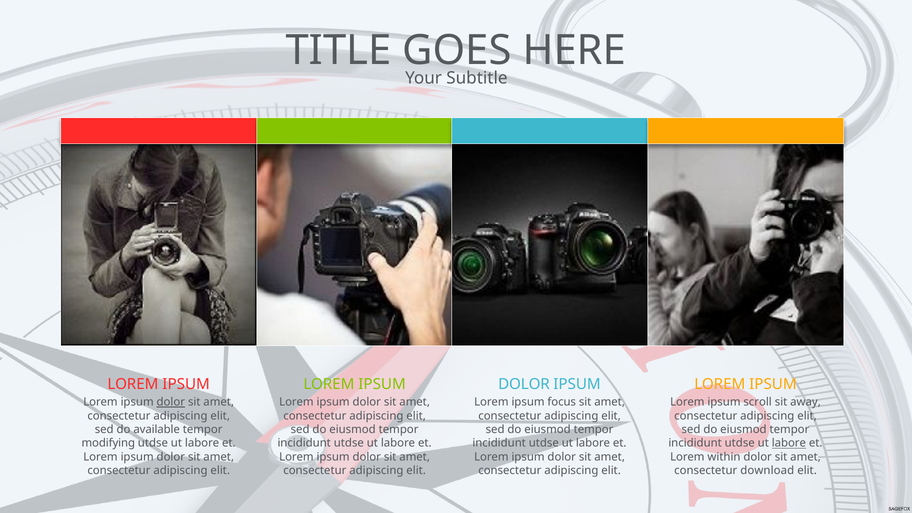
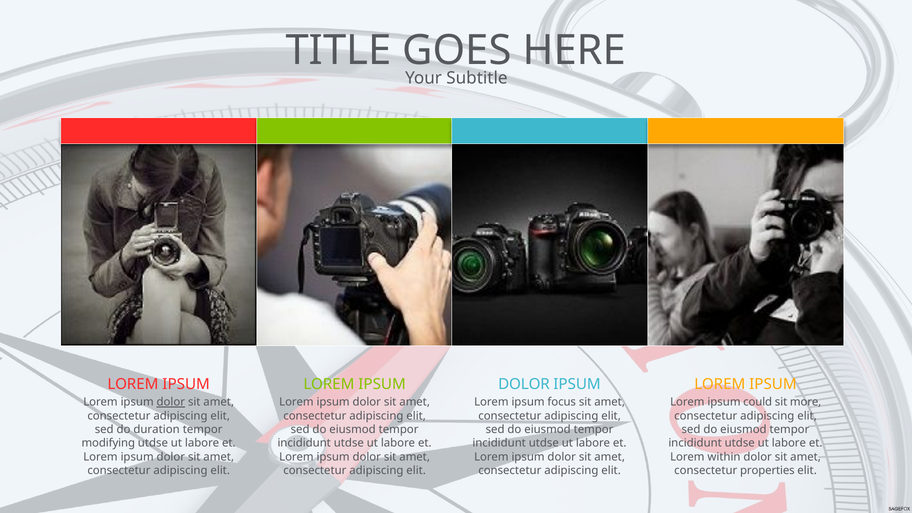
scroll: scroll -> could
away: away -> more
available: available -> duration
labore at (789, 443) underline: present -> none
download: download -> properties
